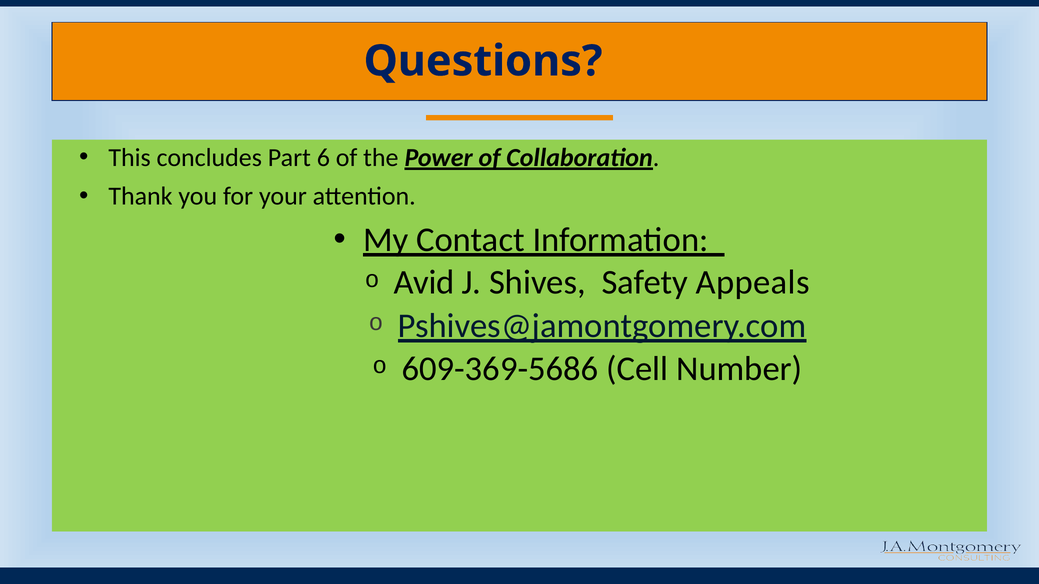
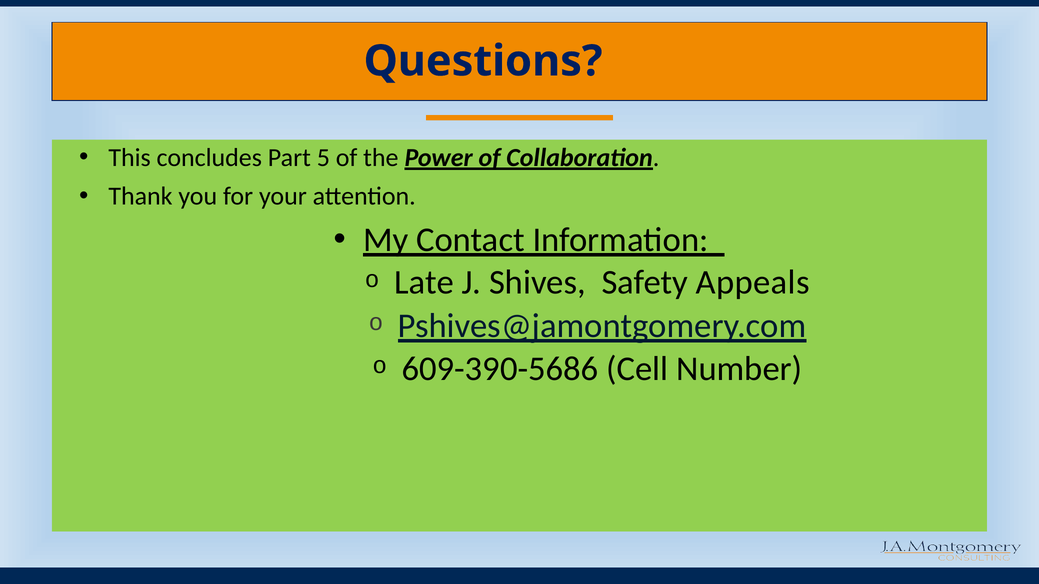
6: 6 -> 5
Avid: Avid -> Late
609-369-5686: 609-369-5686 -> 609-390-5686
